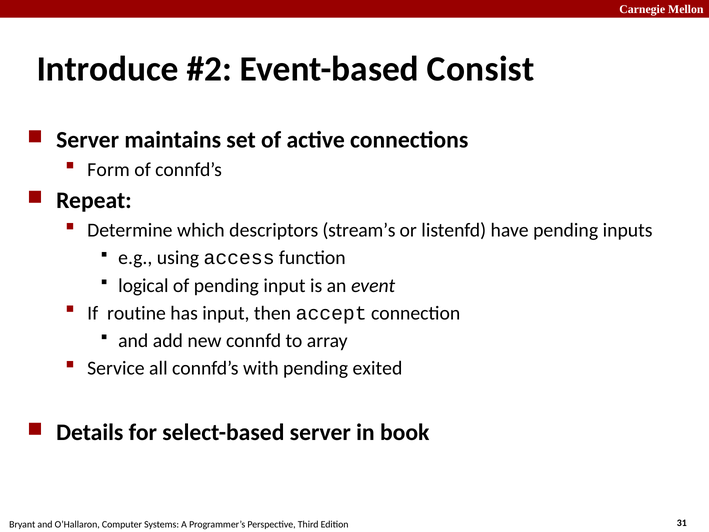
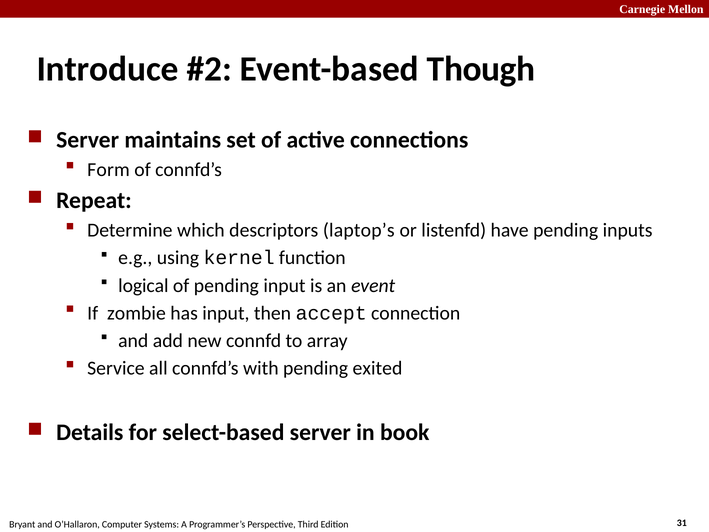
Consist: Consist -> Though
stream’s: stream’s -> laptop’s
access: access -> kernel
routine: routine -> zombie
